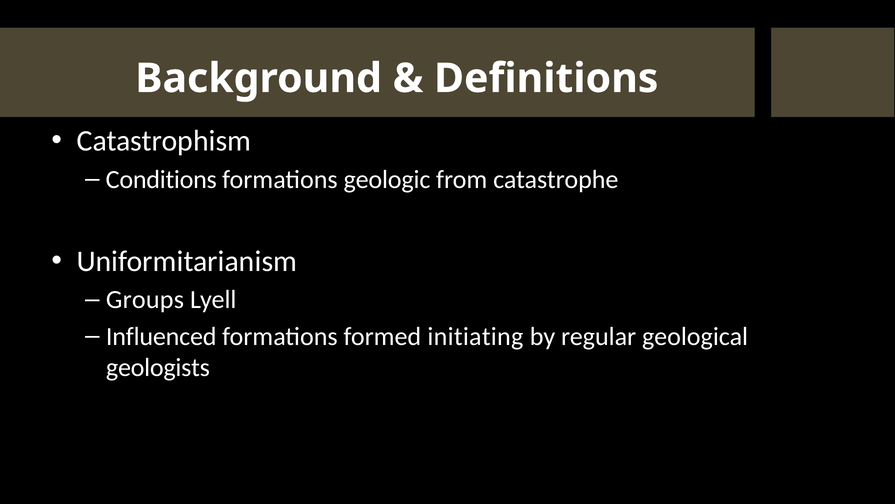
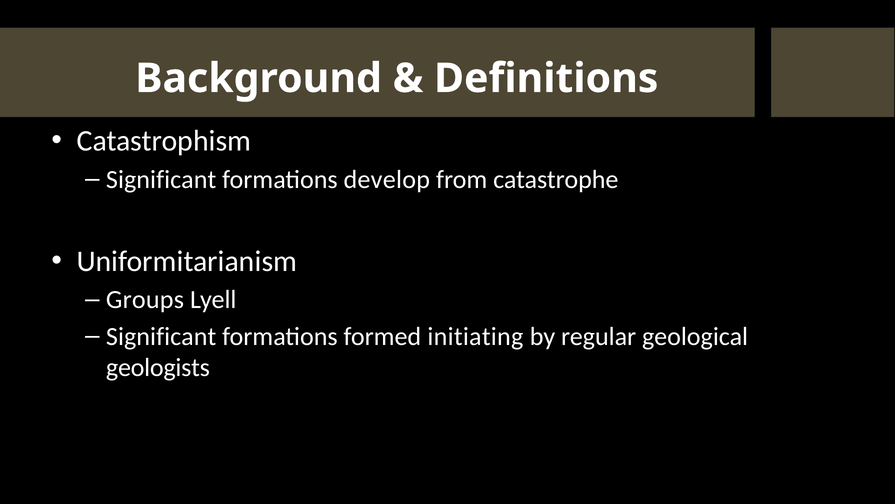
Conditions at (161, 179): Conditions -> Significant
geologic: geologic -> develop
Influenced at (161, 336): Influenced -> Significant
